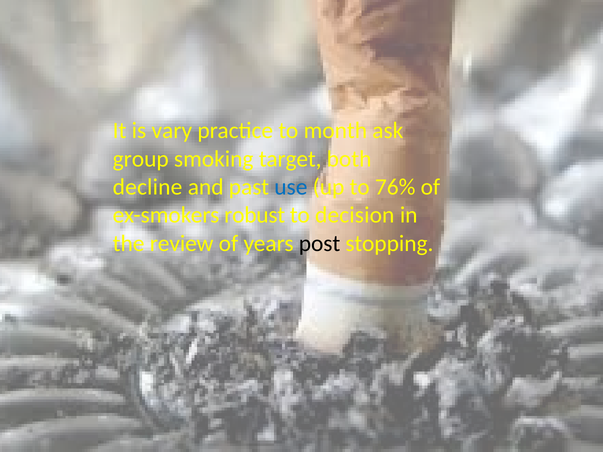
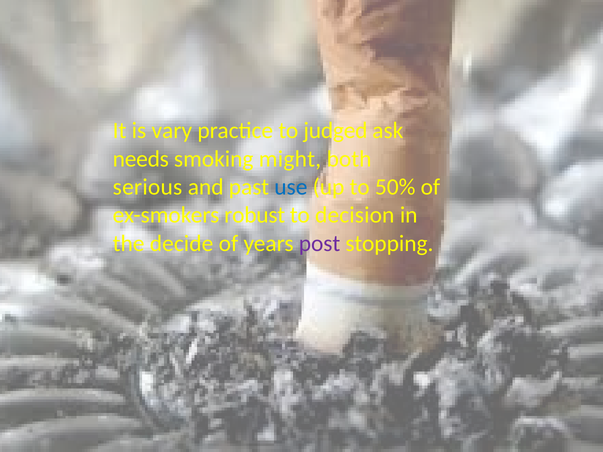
month: month -> judged
group: group -> needs
target: target -> might
decline: decline -> serious
76%: 76% -> 50%
review: review -> decide
post colour: black -> purple
